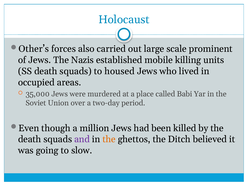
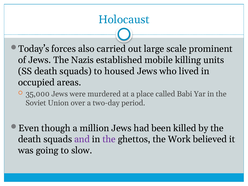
Other’s: Other’s -> Today’s
the at (109, 139) colour: orange -> purple
Ditch: Ditch -> Work
